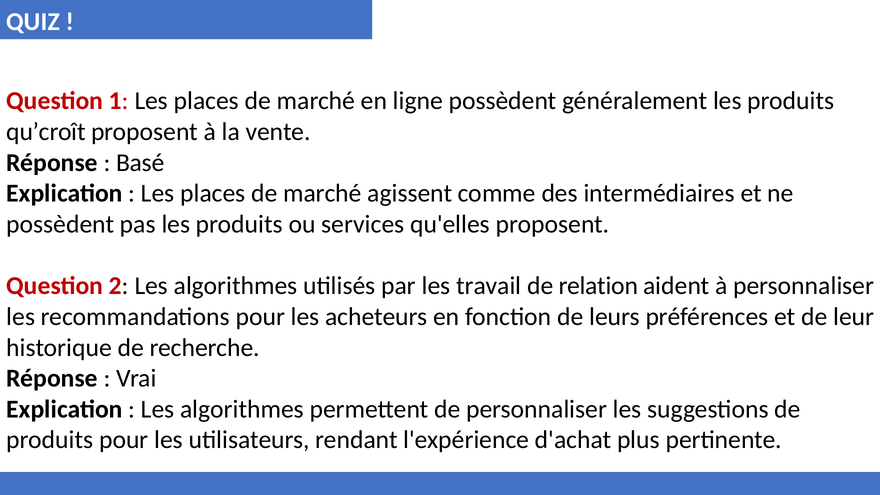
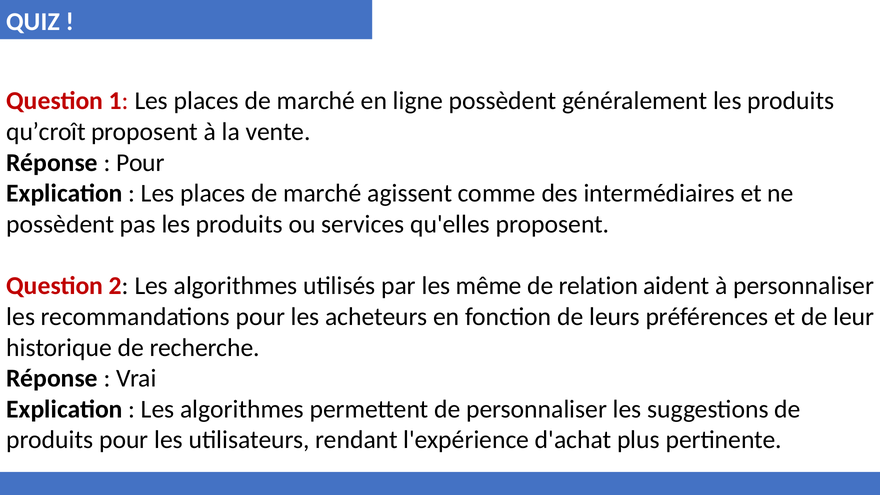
Basé at (140, 163): Basé -> Pour
travail: travail -> même
